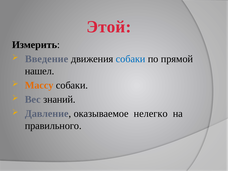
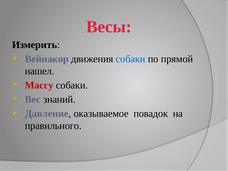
Этой: Этой -> Весы
Введение: Введение -> Вейнакор
Массу colour: orange -> red
нелегко: нелегко -> повадок
